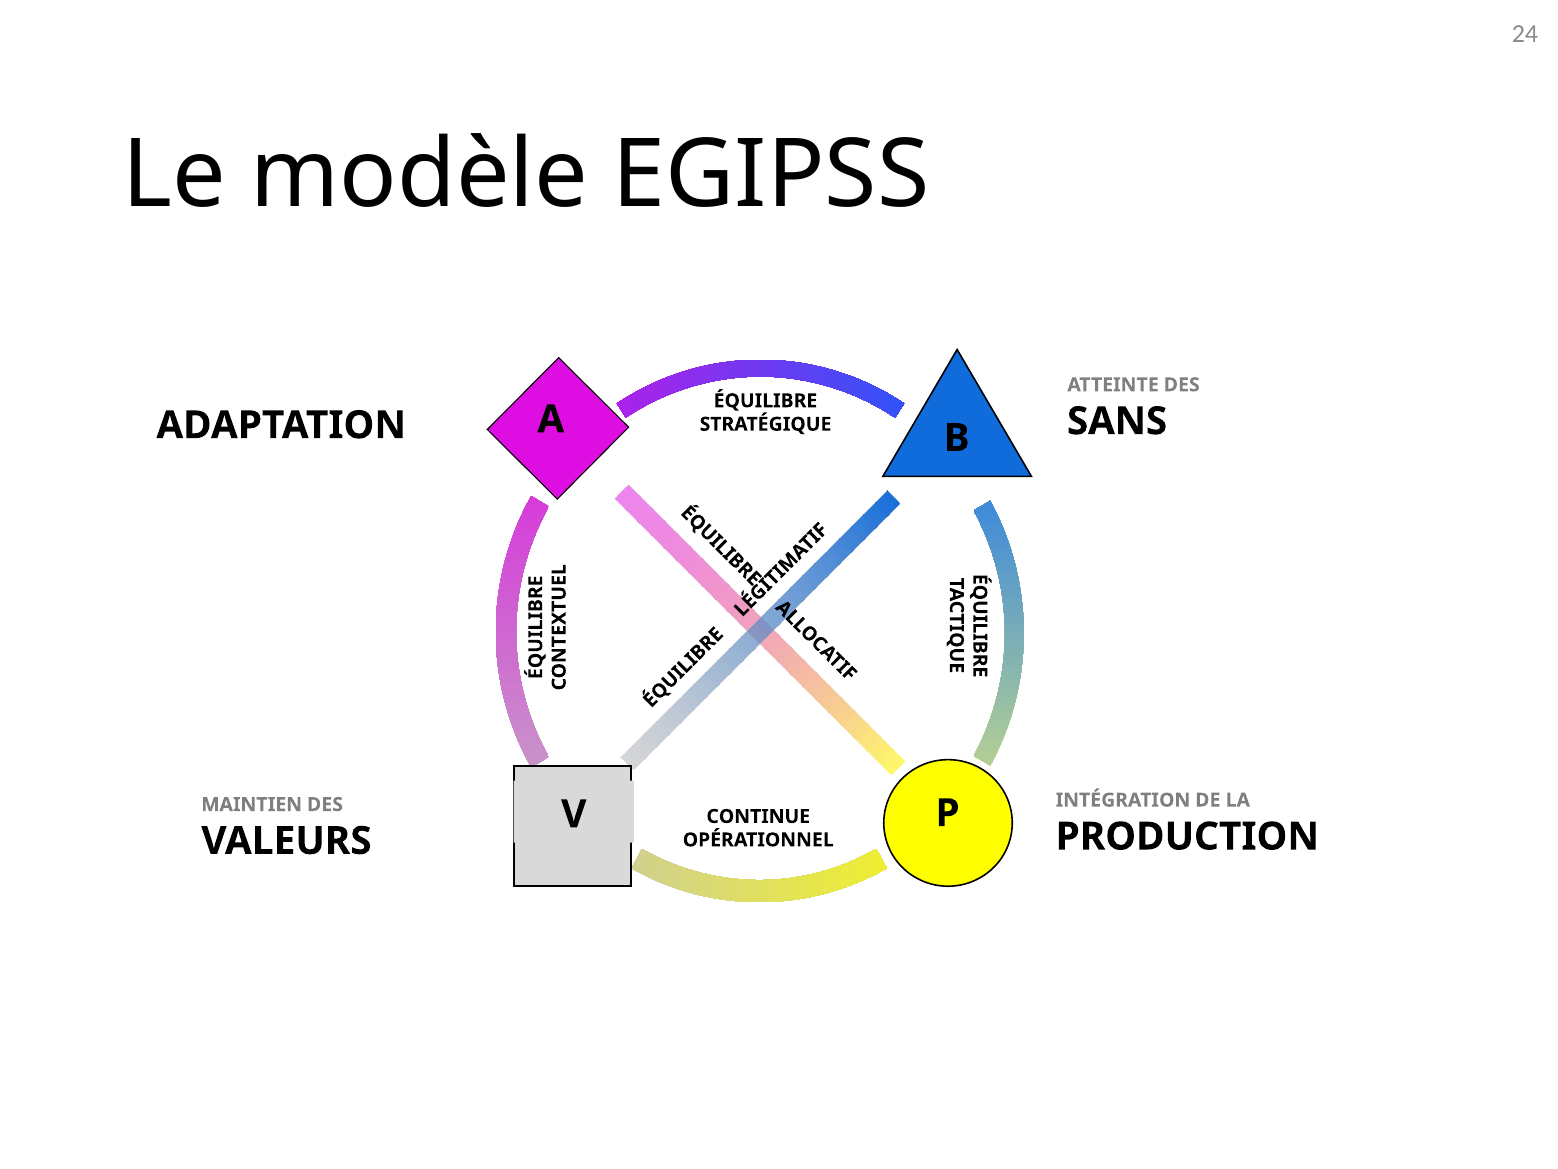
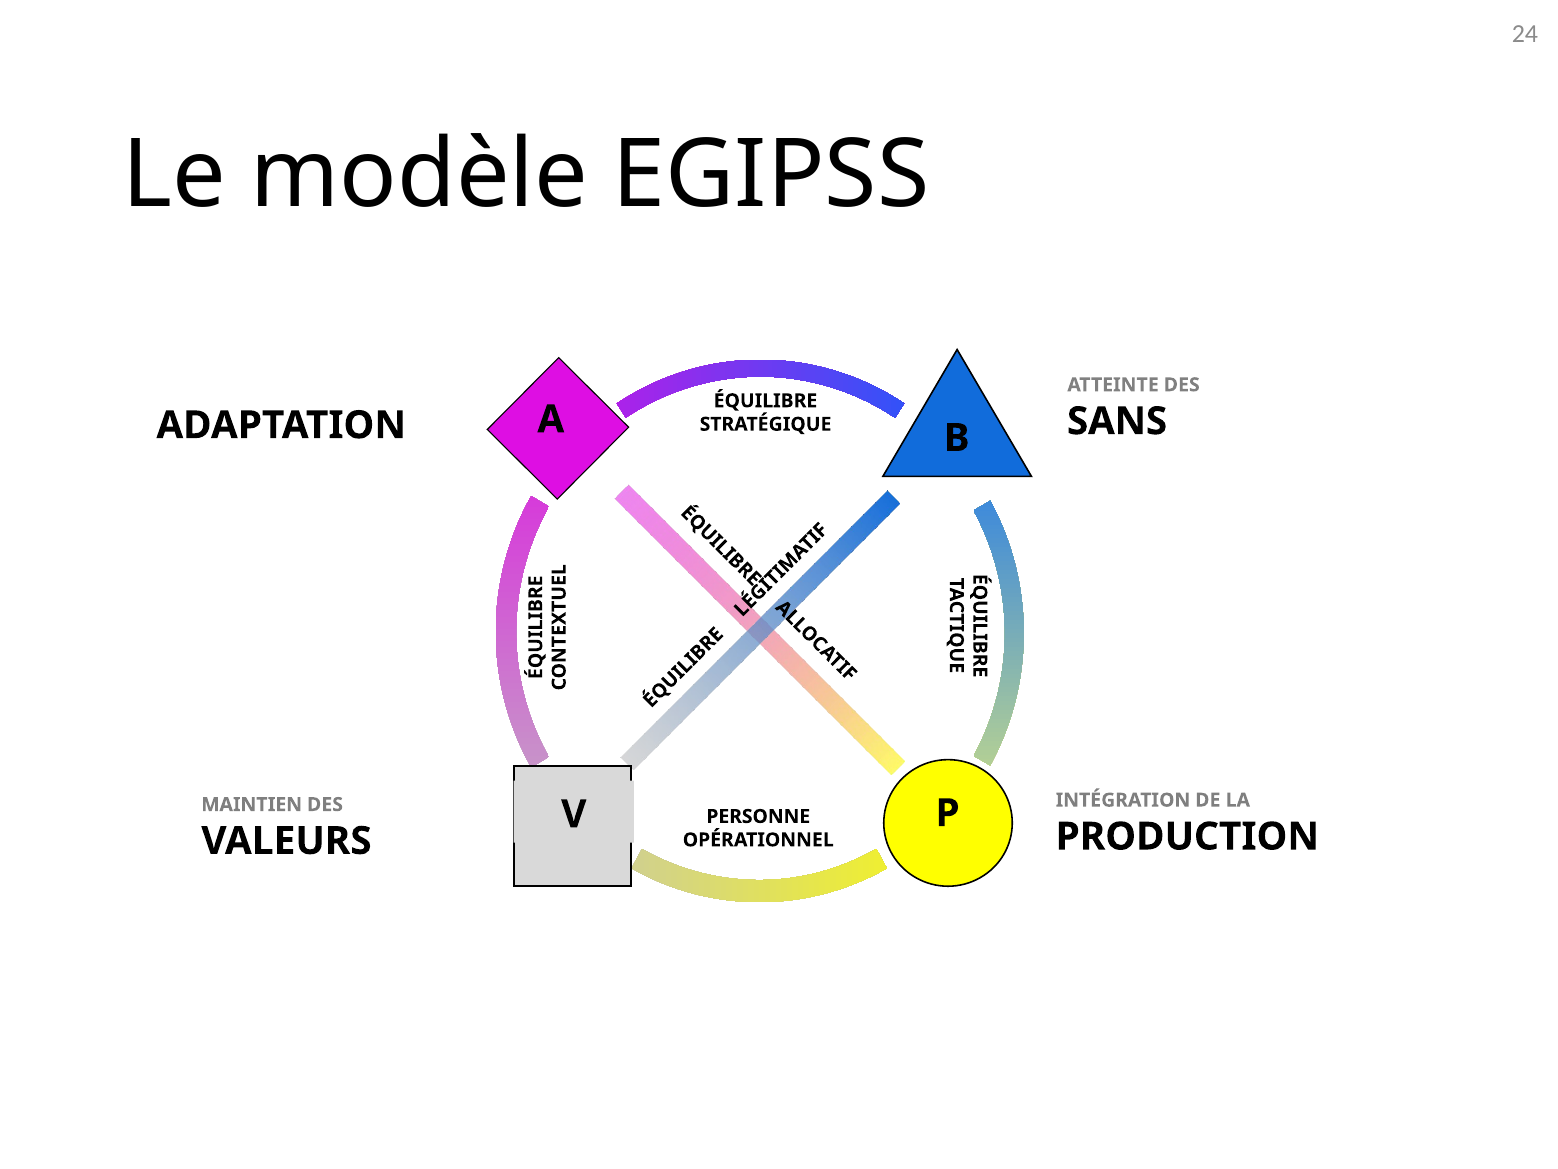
CONTINUE: CONTINUE -> PERSONNE
